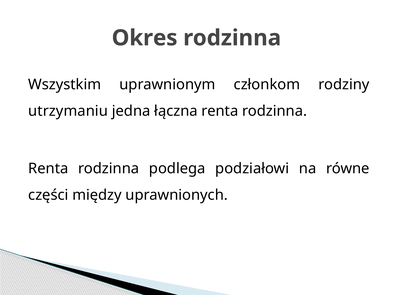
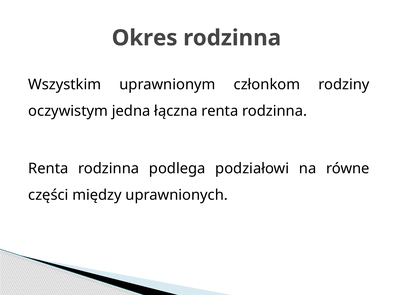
utrzymaniu: utrzymaniu -> oczywistym
